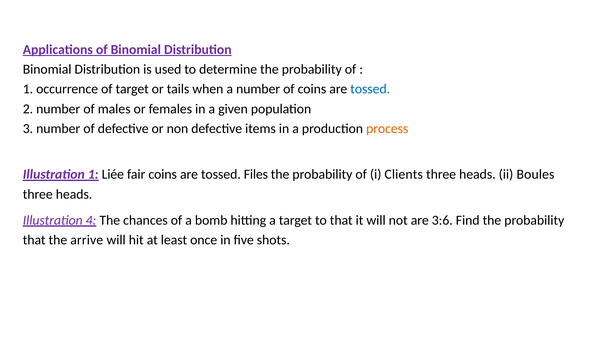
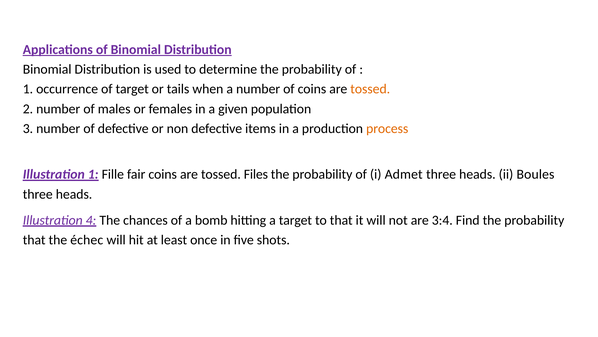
tossed at (370, 89) colour: blue -> orange
Liée: Liée -> Fille
Clients: Clients -> Admet
3:6: 3:6 -> 3:4
arrive: arrive -> échec
